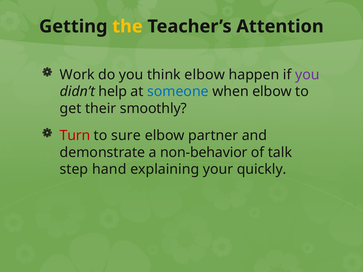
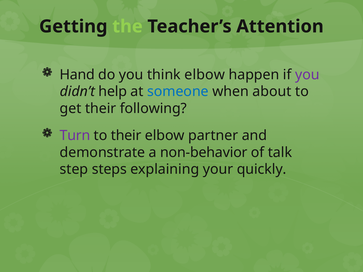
the colour: yellow -> light green
Work: Work -> Hand
when elbow: elbow -> about
smoothly: smoothly -> following
Turn colour: red -> purple
to sure: sure -> their
hand: hand -> steps
